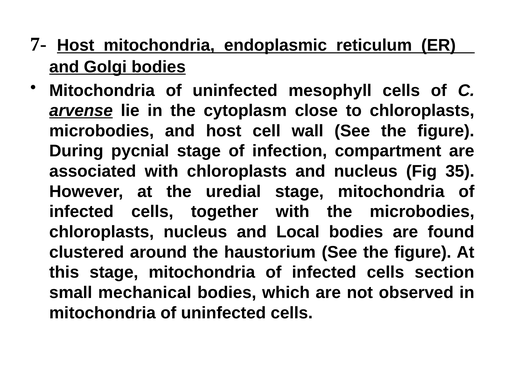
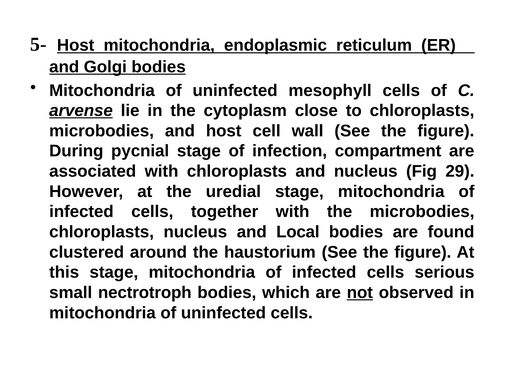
7-: 7- -> 5-
35: 35 -> 29
section: section -> serious
mechanical: mechanical -> nectrotroph
not underline: none -> present
